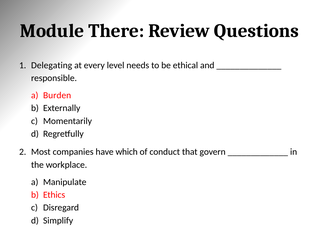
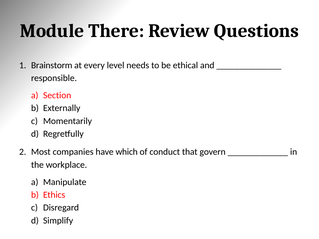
Delegating: Delegating -> Brainstorm
Burden: Burden -> Section
